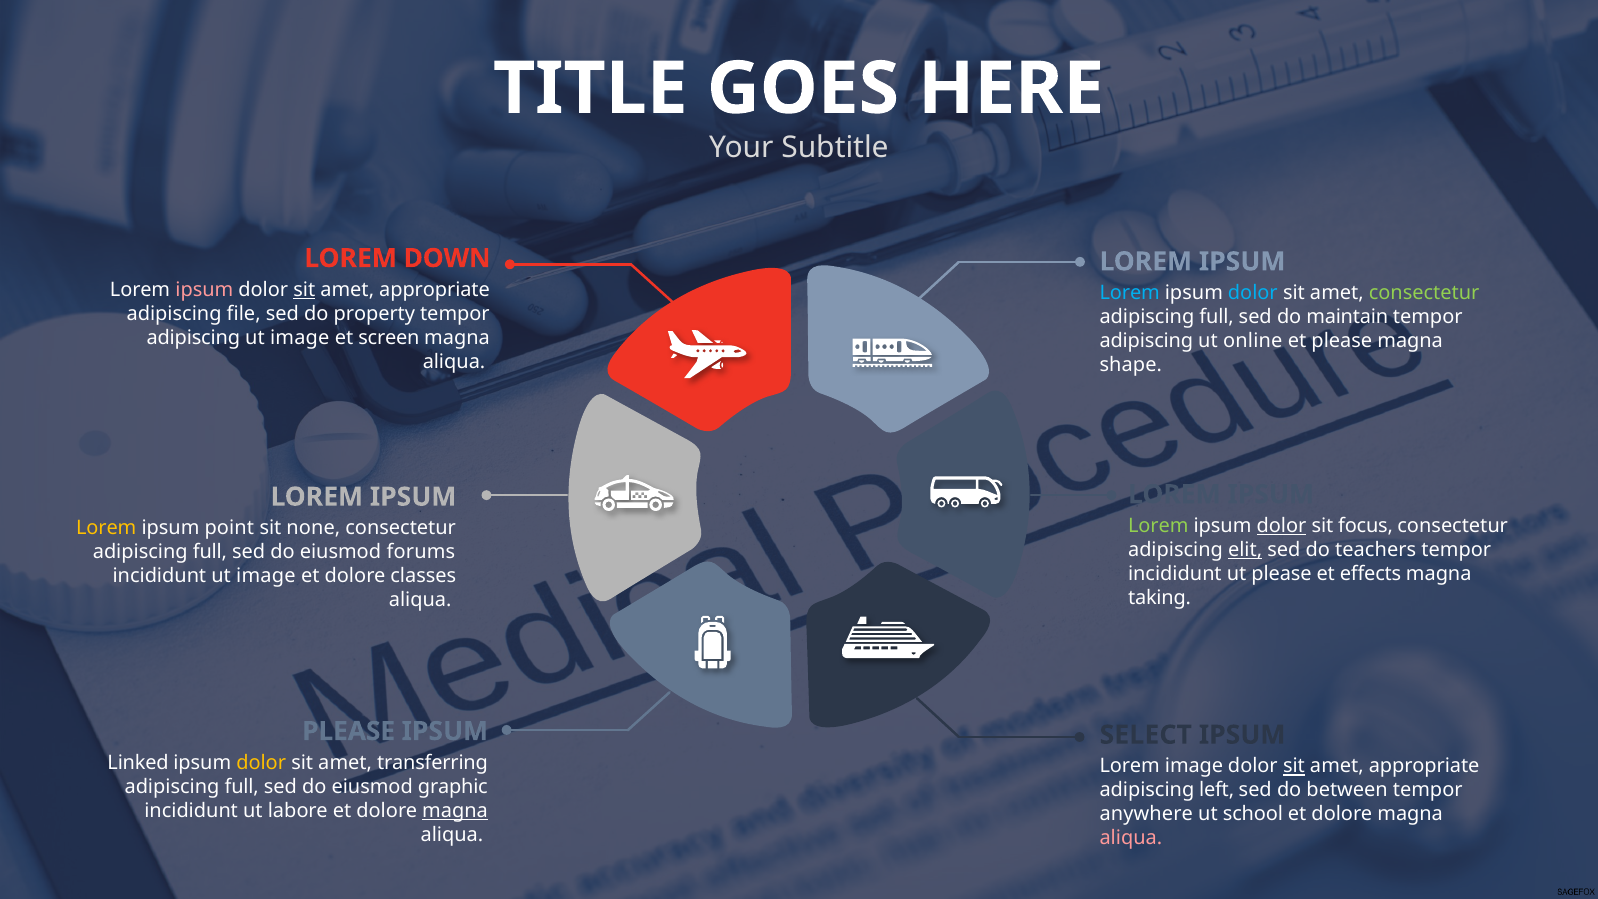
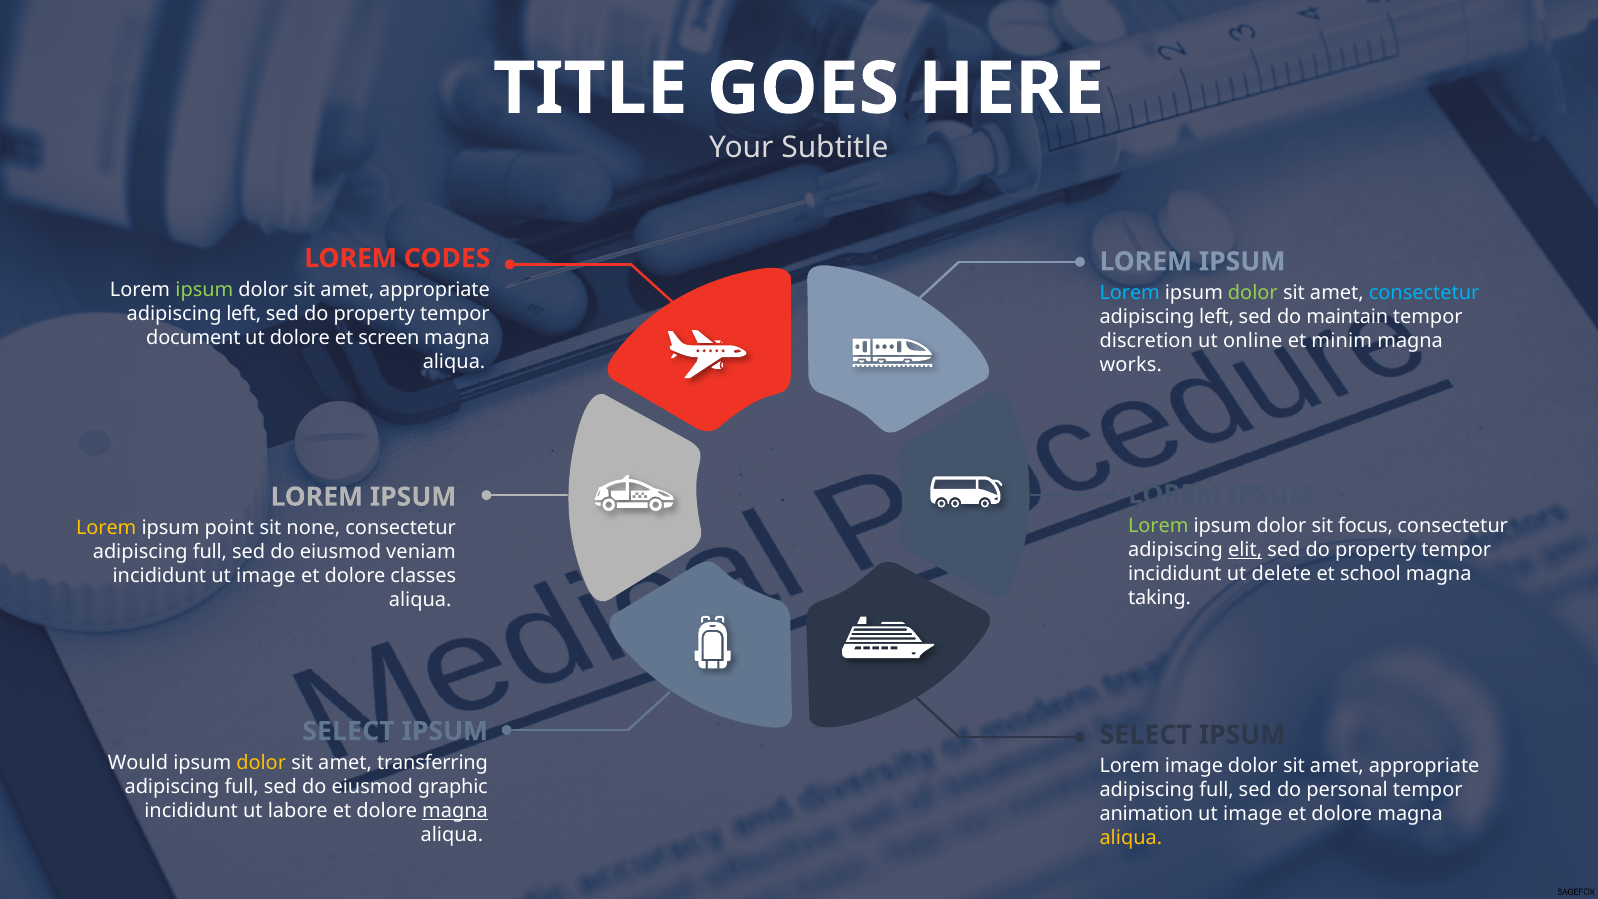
DOWN: DOWN -> CODES
ipsum at (204, 290) colour: pink -> light green
sit at (304, 290) underline: present -> none
dolor at (1253, 293) colour: light blue -> light green
consectetur at (1424, 293) colour: light green -> light blue
file at (244, 314): file -> left
full at (1217, 317): full -> left
adipiscing at (193, 338): adipiscing -> document
image at (300, 338): image -> dolore
adipiscing at (1146, 341): adipiscing -> discretion
et please: please -> minim
shape: shape -> works
dolor at (1281, 526) underline: present -> none
teachers at (1376, 550): teachers -> property
forums: forums -> veniam
ut please: please -> delete
effects: effects -> school
PLEASE at (349, 731): PLEASE -> SELECT
Linked: Linked -> Would
sit at (1294, 766) underline: present -> none
left at (1217, 790): left -> full
between: between -> personal
anywhere: anywhere -> animation
school at (1253, 814): school -> image
aliqua at (1131, 838) colour: pink -> yellow
